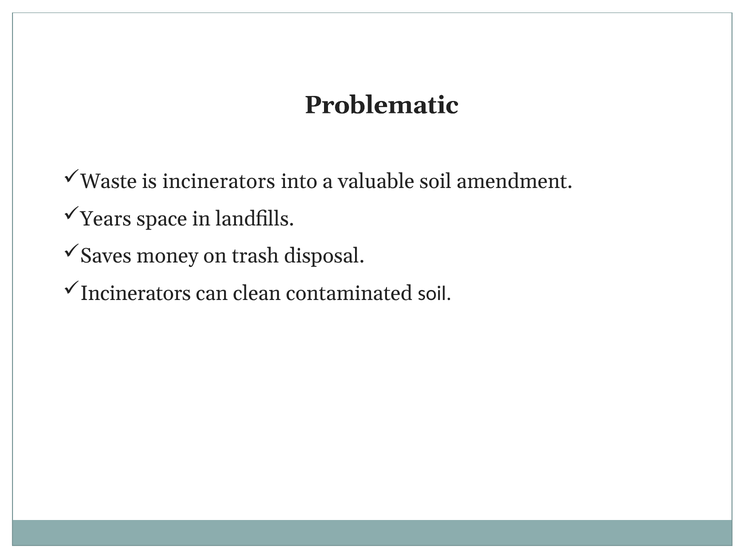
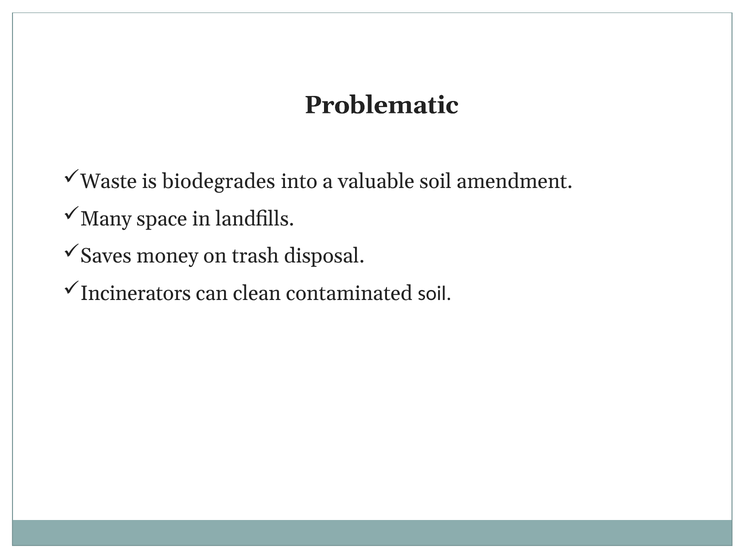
is incinerators: incinerators -> biodegrades
Years: Years -> Many
